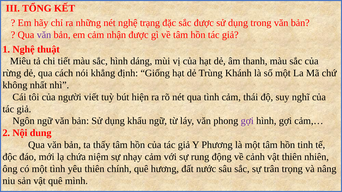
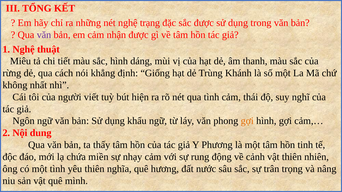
gợi at (247, 121) colour: purple -> orange
niệm: niệm -> miền
chính: chính -> nghĩa
